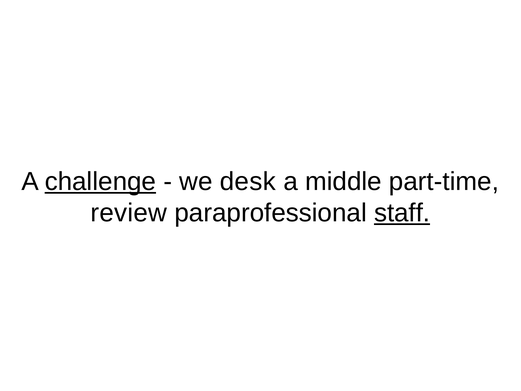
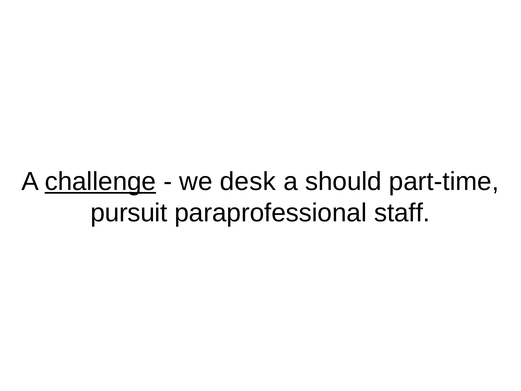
middle: middle -> should
review: review -> pursuit
staff underline: present -> none
